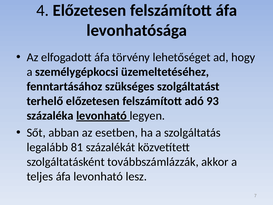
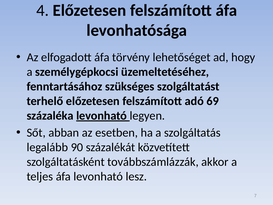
93: 93 -> 69
81: 81 -> 90
